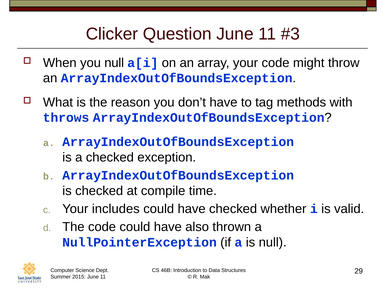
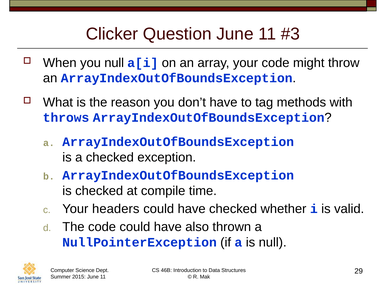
includes: includes -> headers
